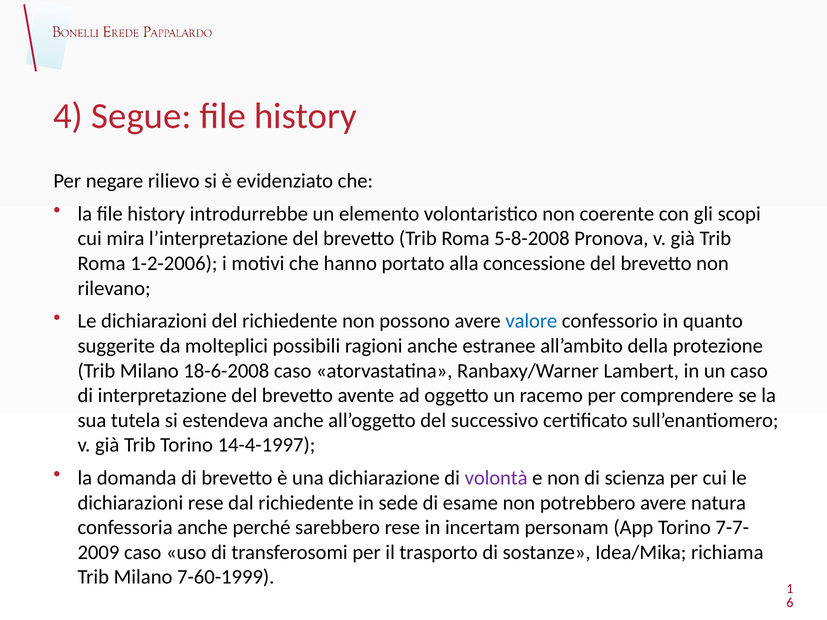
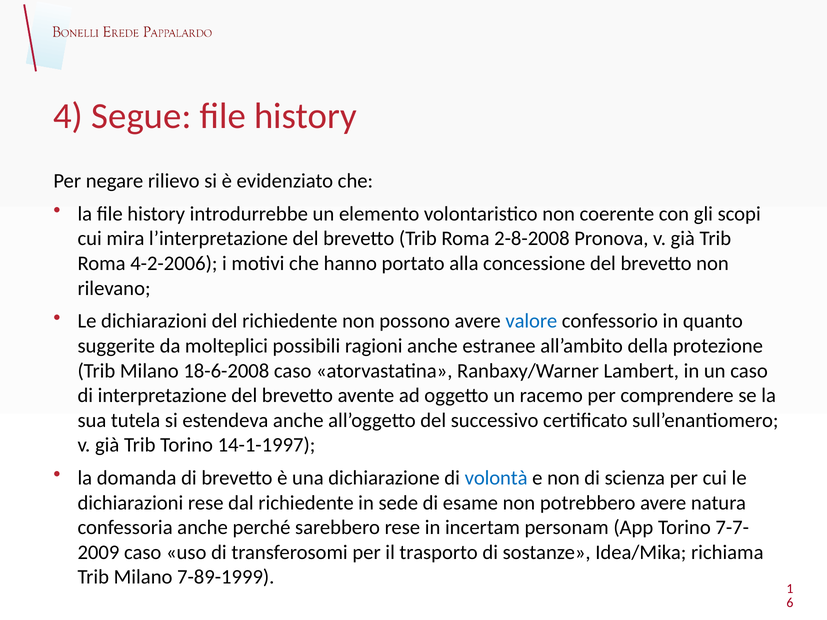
5-8-2008: 5-8-2008 -> 2-8-2008
1-2-2006: 1-2-2006 -> 4-2-2006
14-4-1997: 14-4-1997 -> 14-1-1997
volontà colour: purple -> blue
7-60-1999: 7-60-1999 -> 7-89-1999
